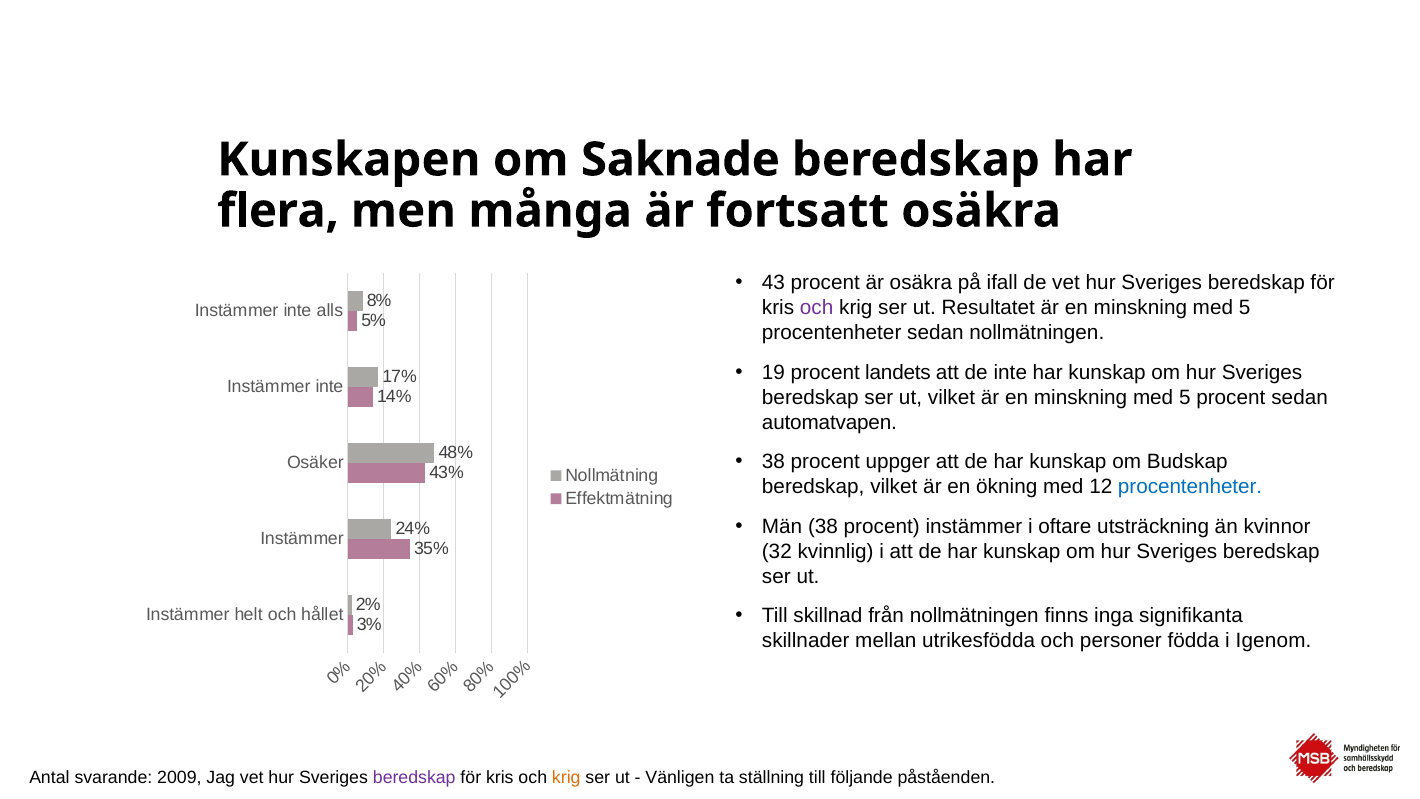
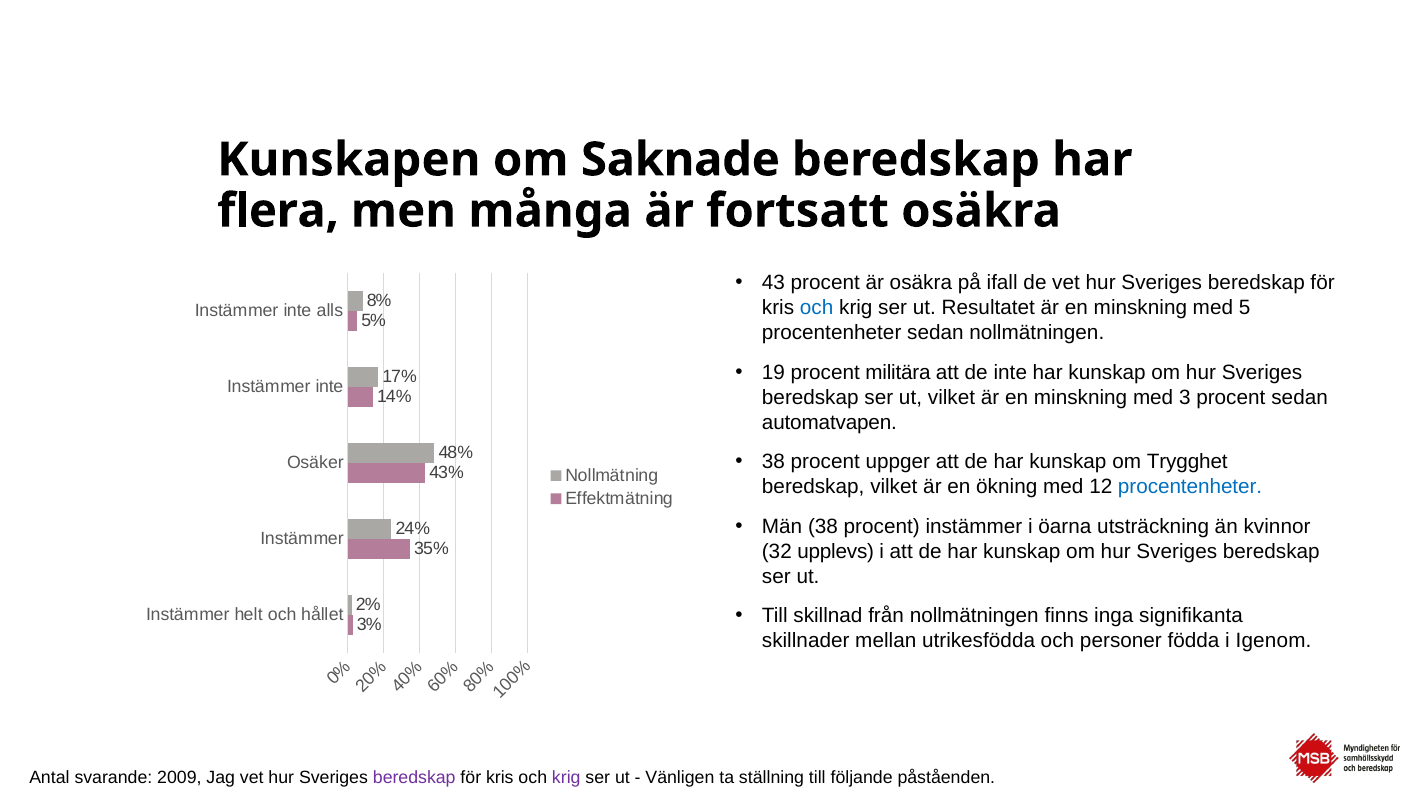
och at (817, 308) colour: purple -> blue
landets: landets -> militära
5 at (1185, 397): 5 -> 3
Budskap: Budskap -> Trygghet
oftare: oftare -> öarna
kvinnlig: kvinnlig -> upplevs
krig at (566, 777) colour: orange -> purple
